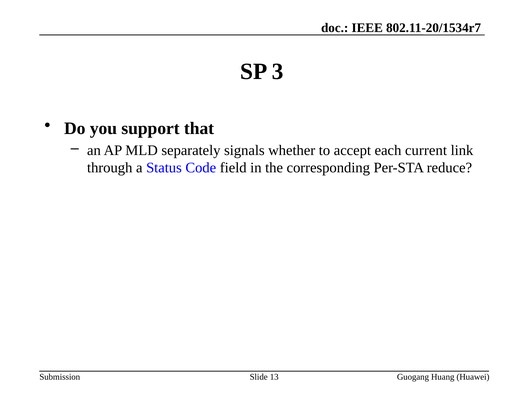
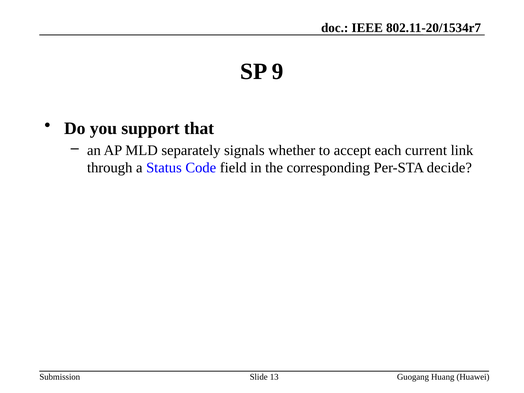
3: 3 -> 9
reduce: reduce -> decide
